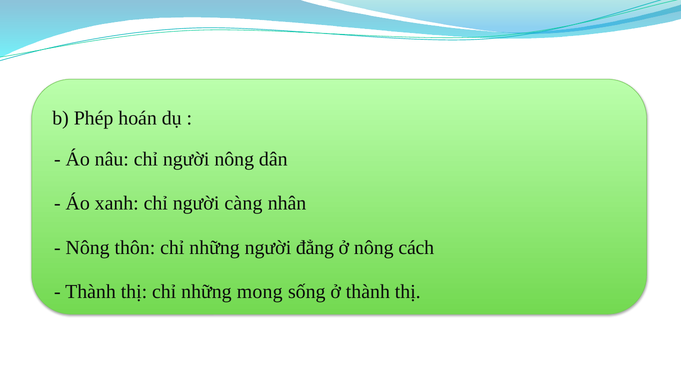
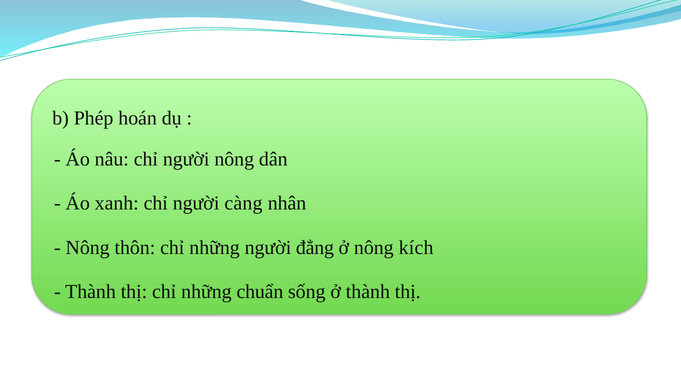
cách: cách -> kích
mong: mong -> chuẩn
